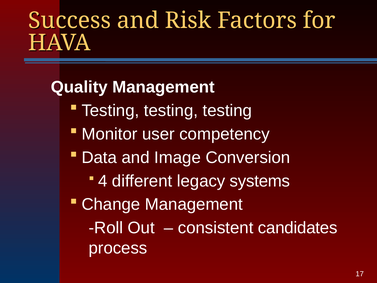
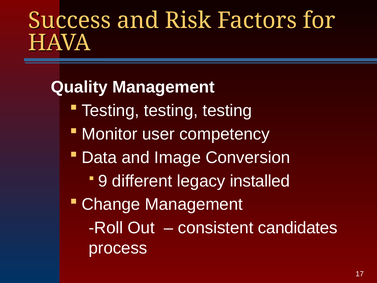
4: 4 -> 9
systems: systems -> installed
